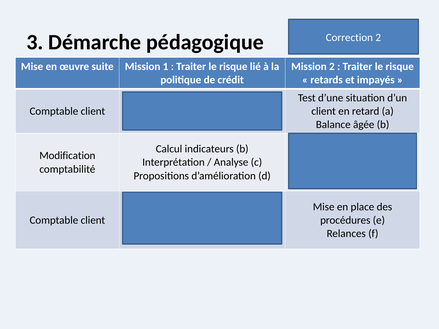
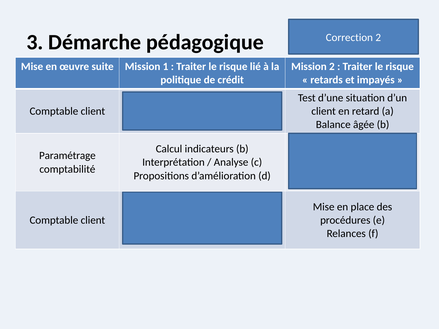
Modification at (67, 156): Modification -> Paramétrage
